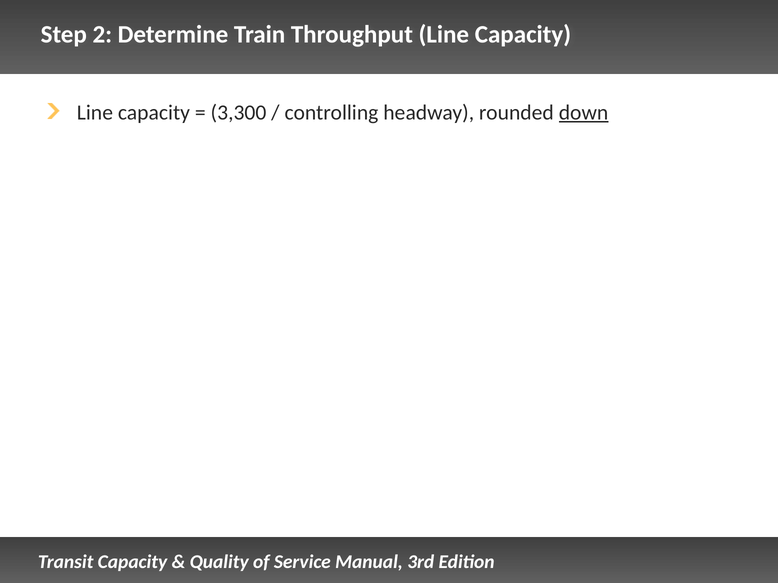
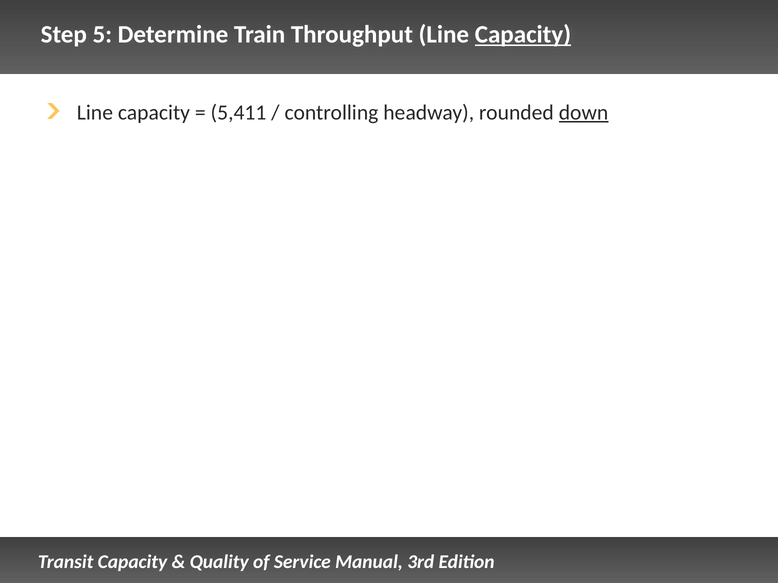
2: 2 -> 5
Capacity at (523, 34) underline: none -> present
3,300: 3,300 -> 5,411
